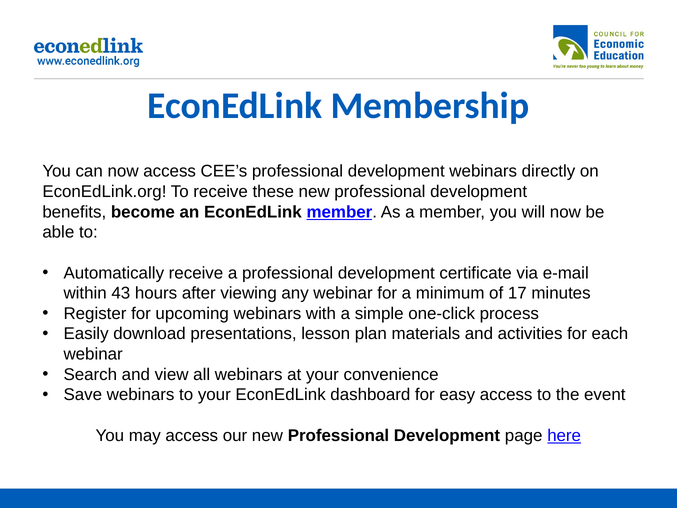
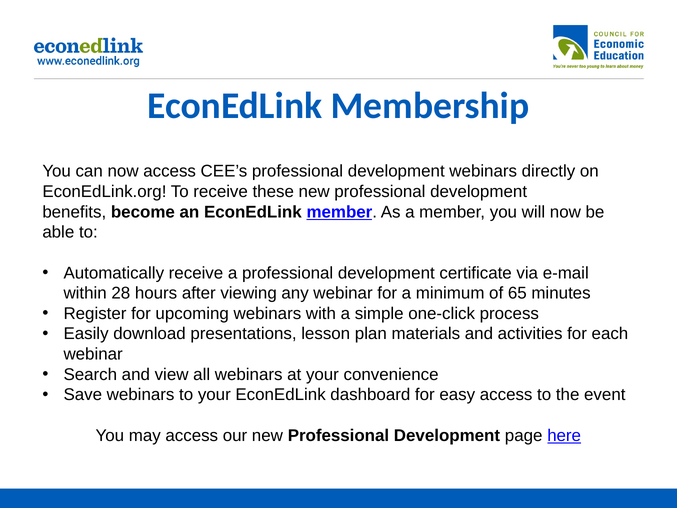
43: 43 -> 28
17: 17 -> 65
